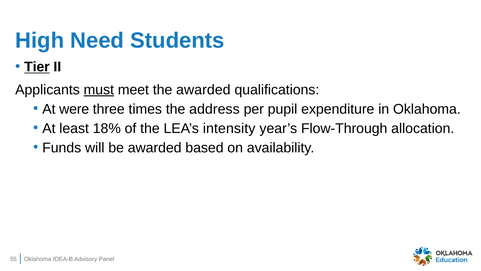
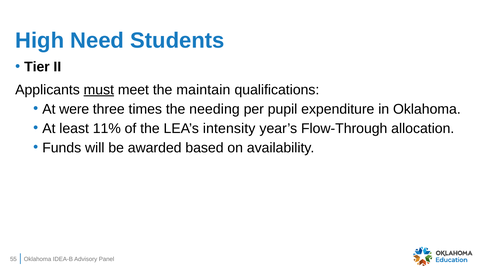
Tier underline: present -> none
the awarded: awarded -> maintain
address: address -> needing
18%: 18% -> 11%
